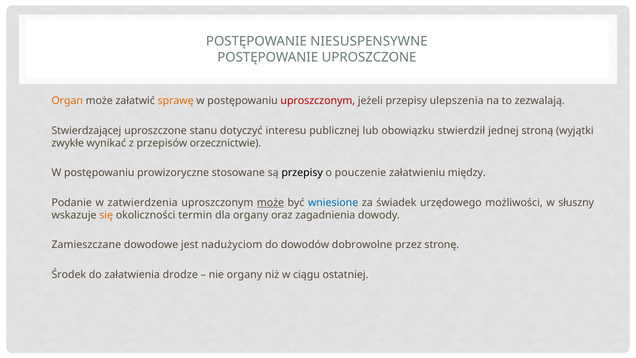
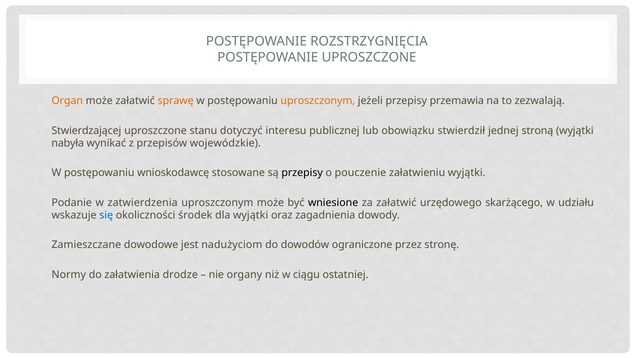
NIESUSPENSYWNE: NIESUSPENSYWNE -> ROZSTRZYGNIĘCIA
uproszczonym at (318, 101) colour: red -> orange
ulepszenia: ulepszenia -> przemawia
zwykłe: zwykłe -> nabyła
orzecznictwie: orzecznictwie -> wojewódzkie
prowizoryczne: prowizoryczne -> wnioskodawcę
załatwieniu między: między -> wyjątki
może at (271, 202) underline: present -> none
wniesione colour: blue -> black
za świadek: świadek -> załatwić
możliwości: możliwości -> skarżącego
słuszny: słuszny -> udziału
się colour: orange -> blue
termin: termin -> środek
dla organy: organy -> wyjątki
dobrowolne: dobrowolne -> ograniczone
Środek: Środek -> Normy
